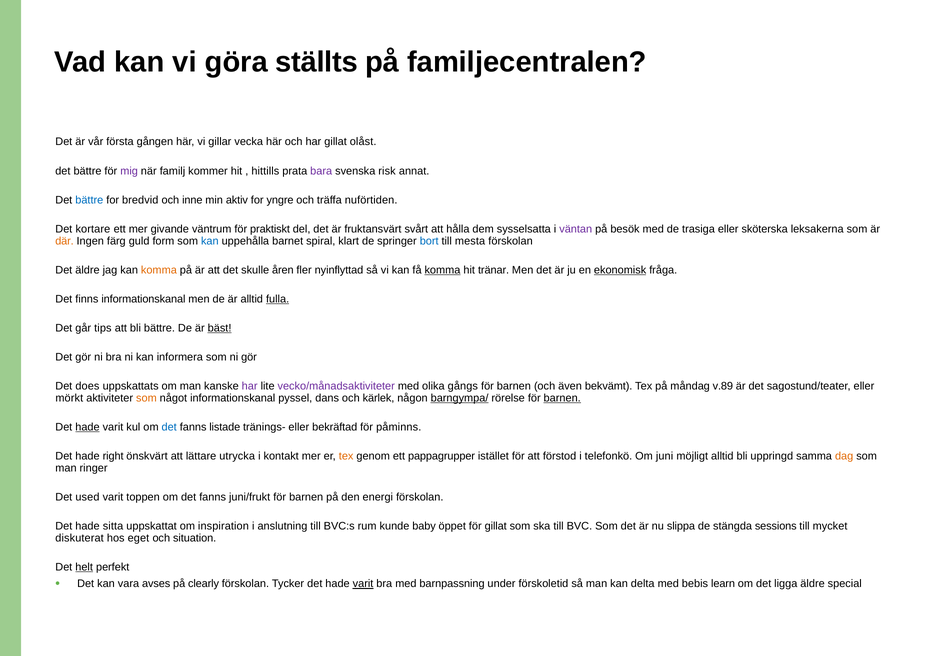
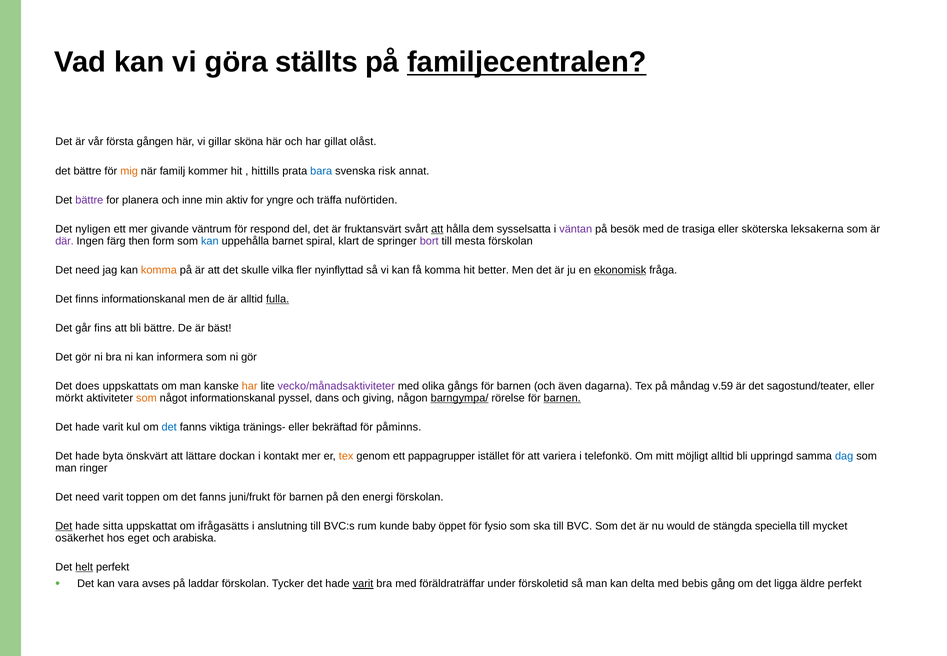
familjecentralen underline: none -> present
vecka: vecka -> sköna
mig colour: purple -> orange
bara colour: purple -> blue
bättre at (89, 200) colour: blue -> purple
bredvid: bredvid -> planera
kortare: kortare -> nyligen
praktiskt: praktiskt -> respond
att at (437, 229) underline: none -> present
där colour: orange -> purple
guld: guld -> then
bort colour: blue -> purple
äldre at (87, 270): äldre -> need
åren: åren -> vilka
komma at (442, 270) underline: present -> none
tränar: tränar -> better
tips: tips -> fins
bäst underline: present -> none
har at (250, 386) colour: purple -> orange
bekvämt: bekvämt -> dagarna
v.89: v.89 -> v.59
kärlek: kärlek -> giving
hade at (87, 427) underline: present -> none
listade: listade -> viktiga
right: right -> byta
utrycka: utrycka -> dockan
förstod: förstod -> variera
juni: juni -> mitt
dag colour: orange -> blue
used at (87, 497): used -> need
Det at (64, 526) underline: none -> present
inspiration: inspiration -> ifrågasätts
för gillat: gillat -> fysio
slippa: slippa -> would
sessions: sessions -> speciella
diskuterat: diskuterat -> osäkerhet
situation: situation -> arabiska
clearly: clearly -> laddar
barnpassning: barnpassning -> föräldraträffar
learn: learn -> gång
äldre special: special -> perfekt
